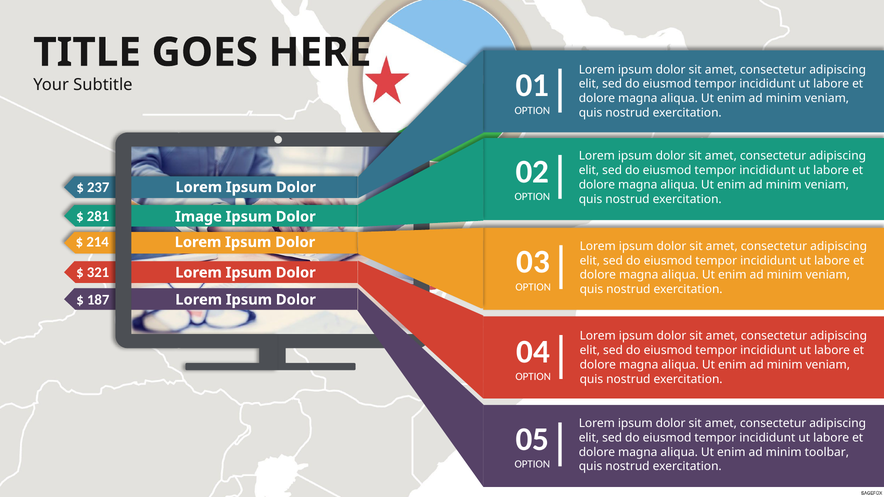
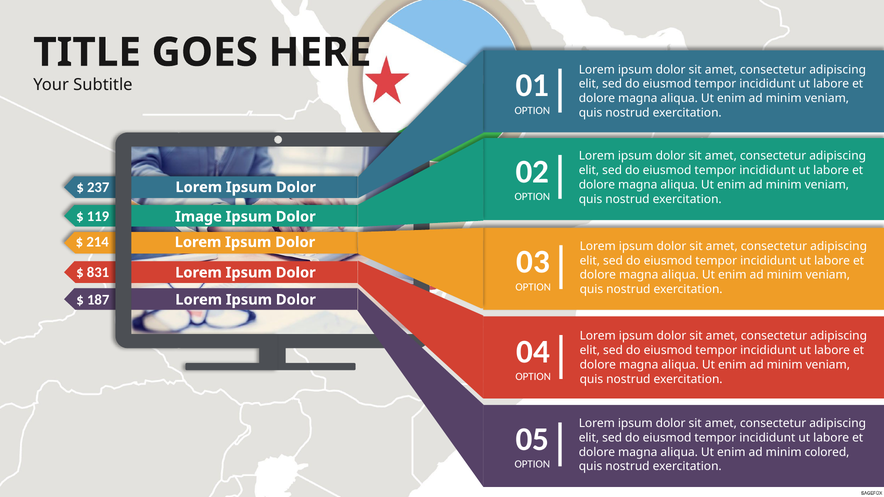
281: 281 -> 119
321: 321 -> 831
toolbar: toolbar -> colored
